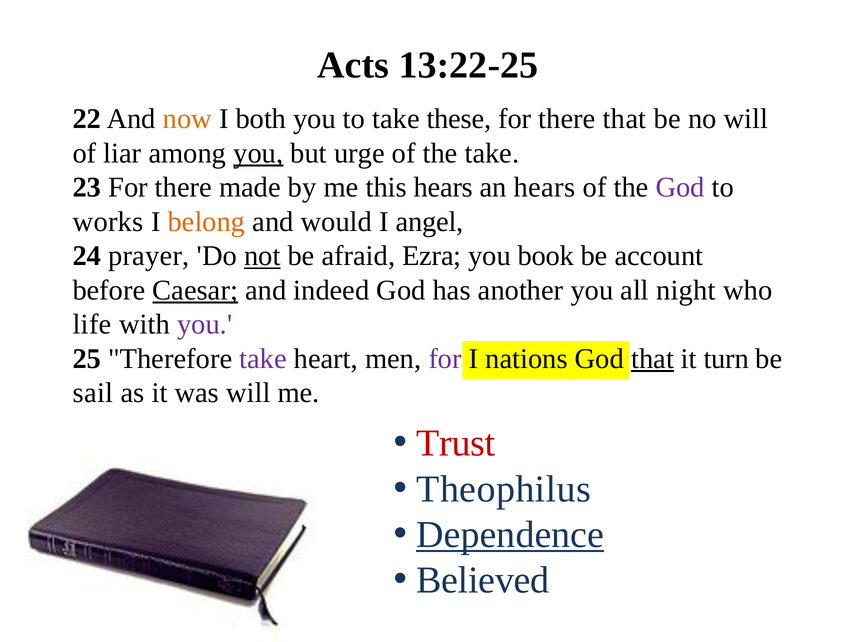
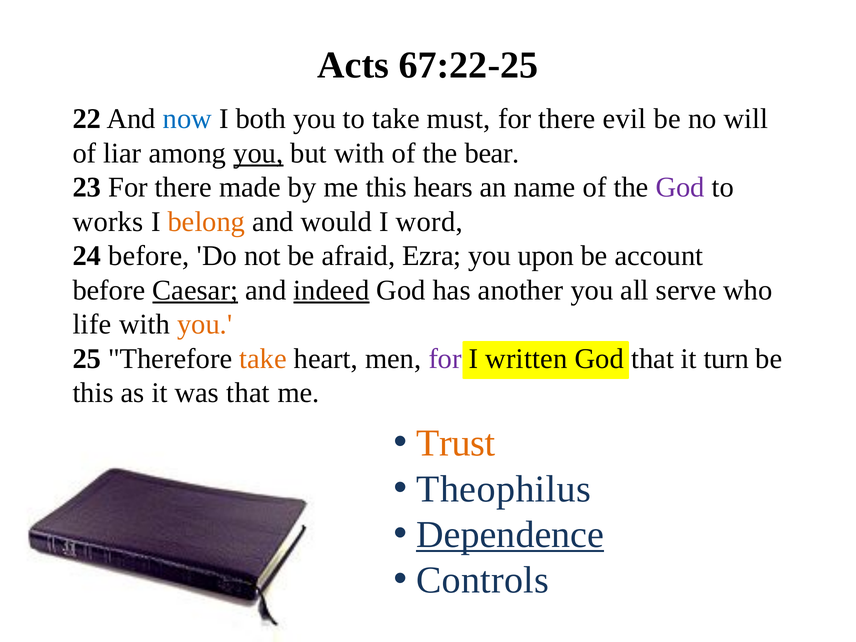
13:22-25: 13:22-25 -> 67:22-25
now colour: orange -> blue
these: these -> must
there that: that -> evil
but urge: urge -> with
the take: take -> bear
an hears: hears -> name
angel: angel -> word
24 prayer: prayer -> before
not underline: present -> none
book: book -> upon
indeed underline: none -> present
night: night -> serve
you at (205, 324) colour: purple -> orange
take at (263, 359) colour: purple -> orange
nations: nations -> written
that at (653, 359) underline: present -> none
sail at (93, 393): sail -> this
was will: will -> that
Trust colour: red -> orange
Believed: Believed -> Controls
